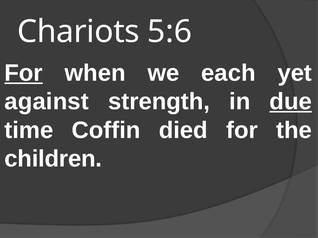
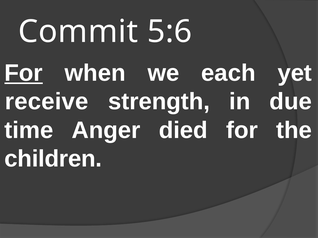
Chariots: Chariots -> Commit
against: against -> receive
due underline: present -> none
Coffin: Coffin -> Anger
